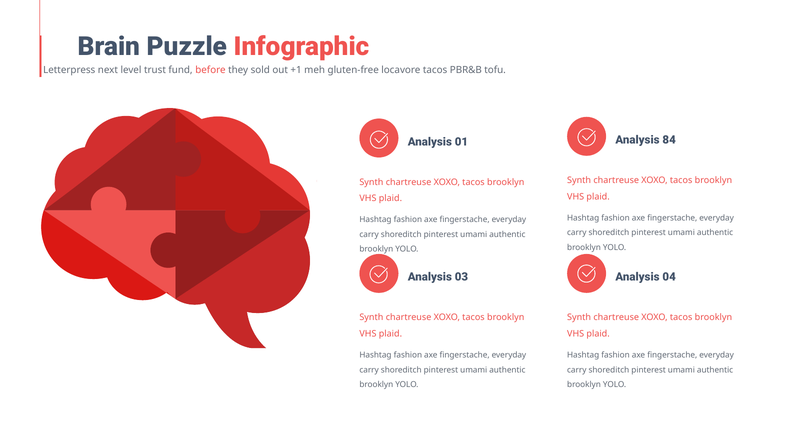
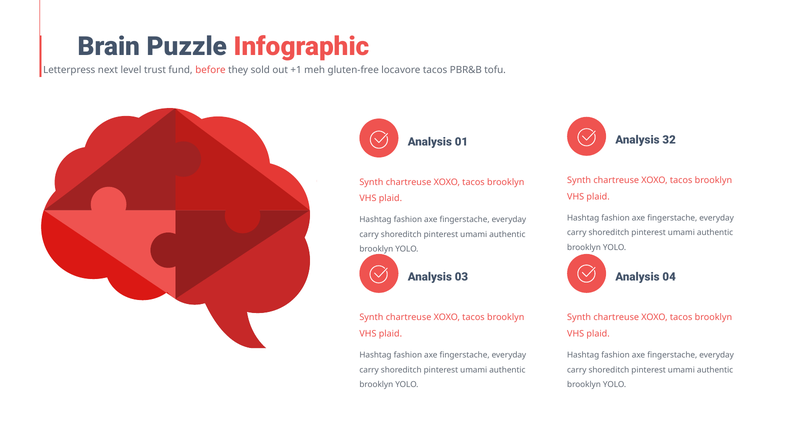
84: 84 -> 32
